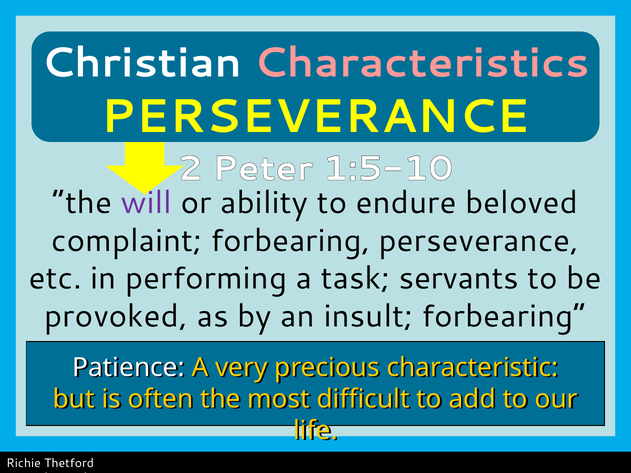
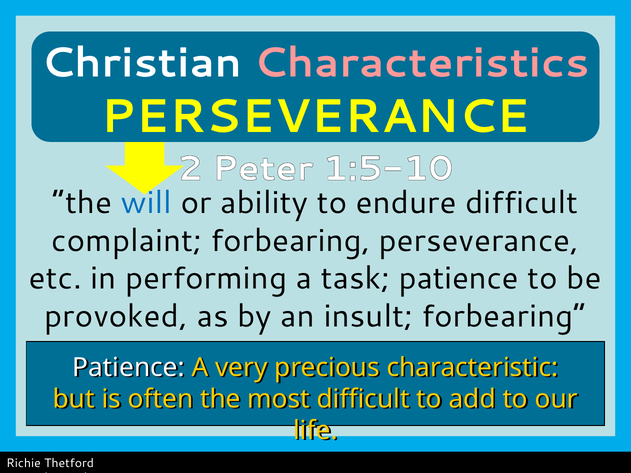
will colour: purple -> blue
endure beloved: beloved -> difficult
task servants: servants -> patience
